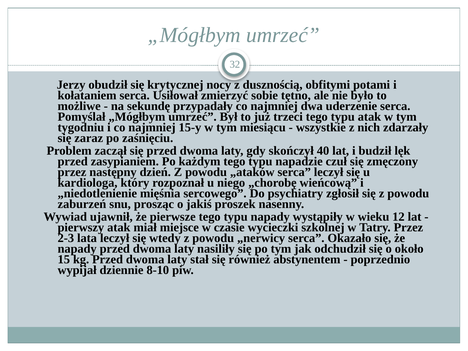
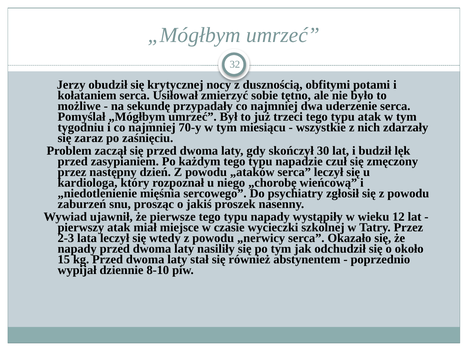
15-y: 15-y -> 70-y
40: 40 -> 30
